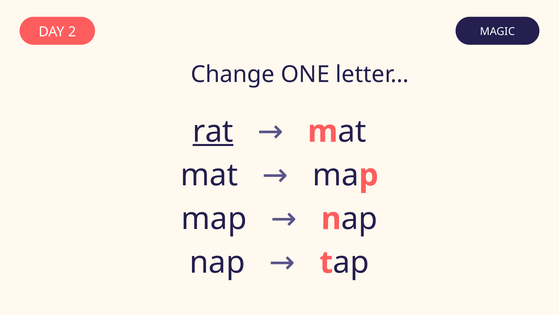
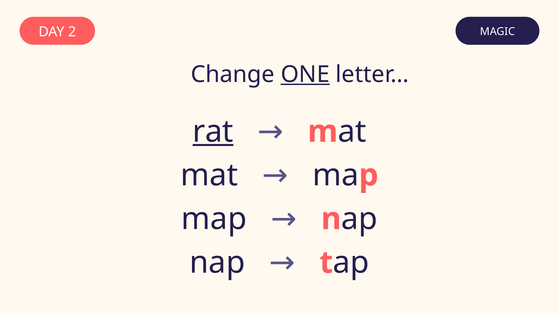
ONE underline: none -> present
